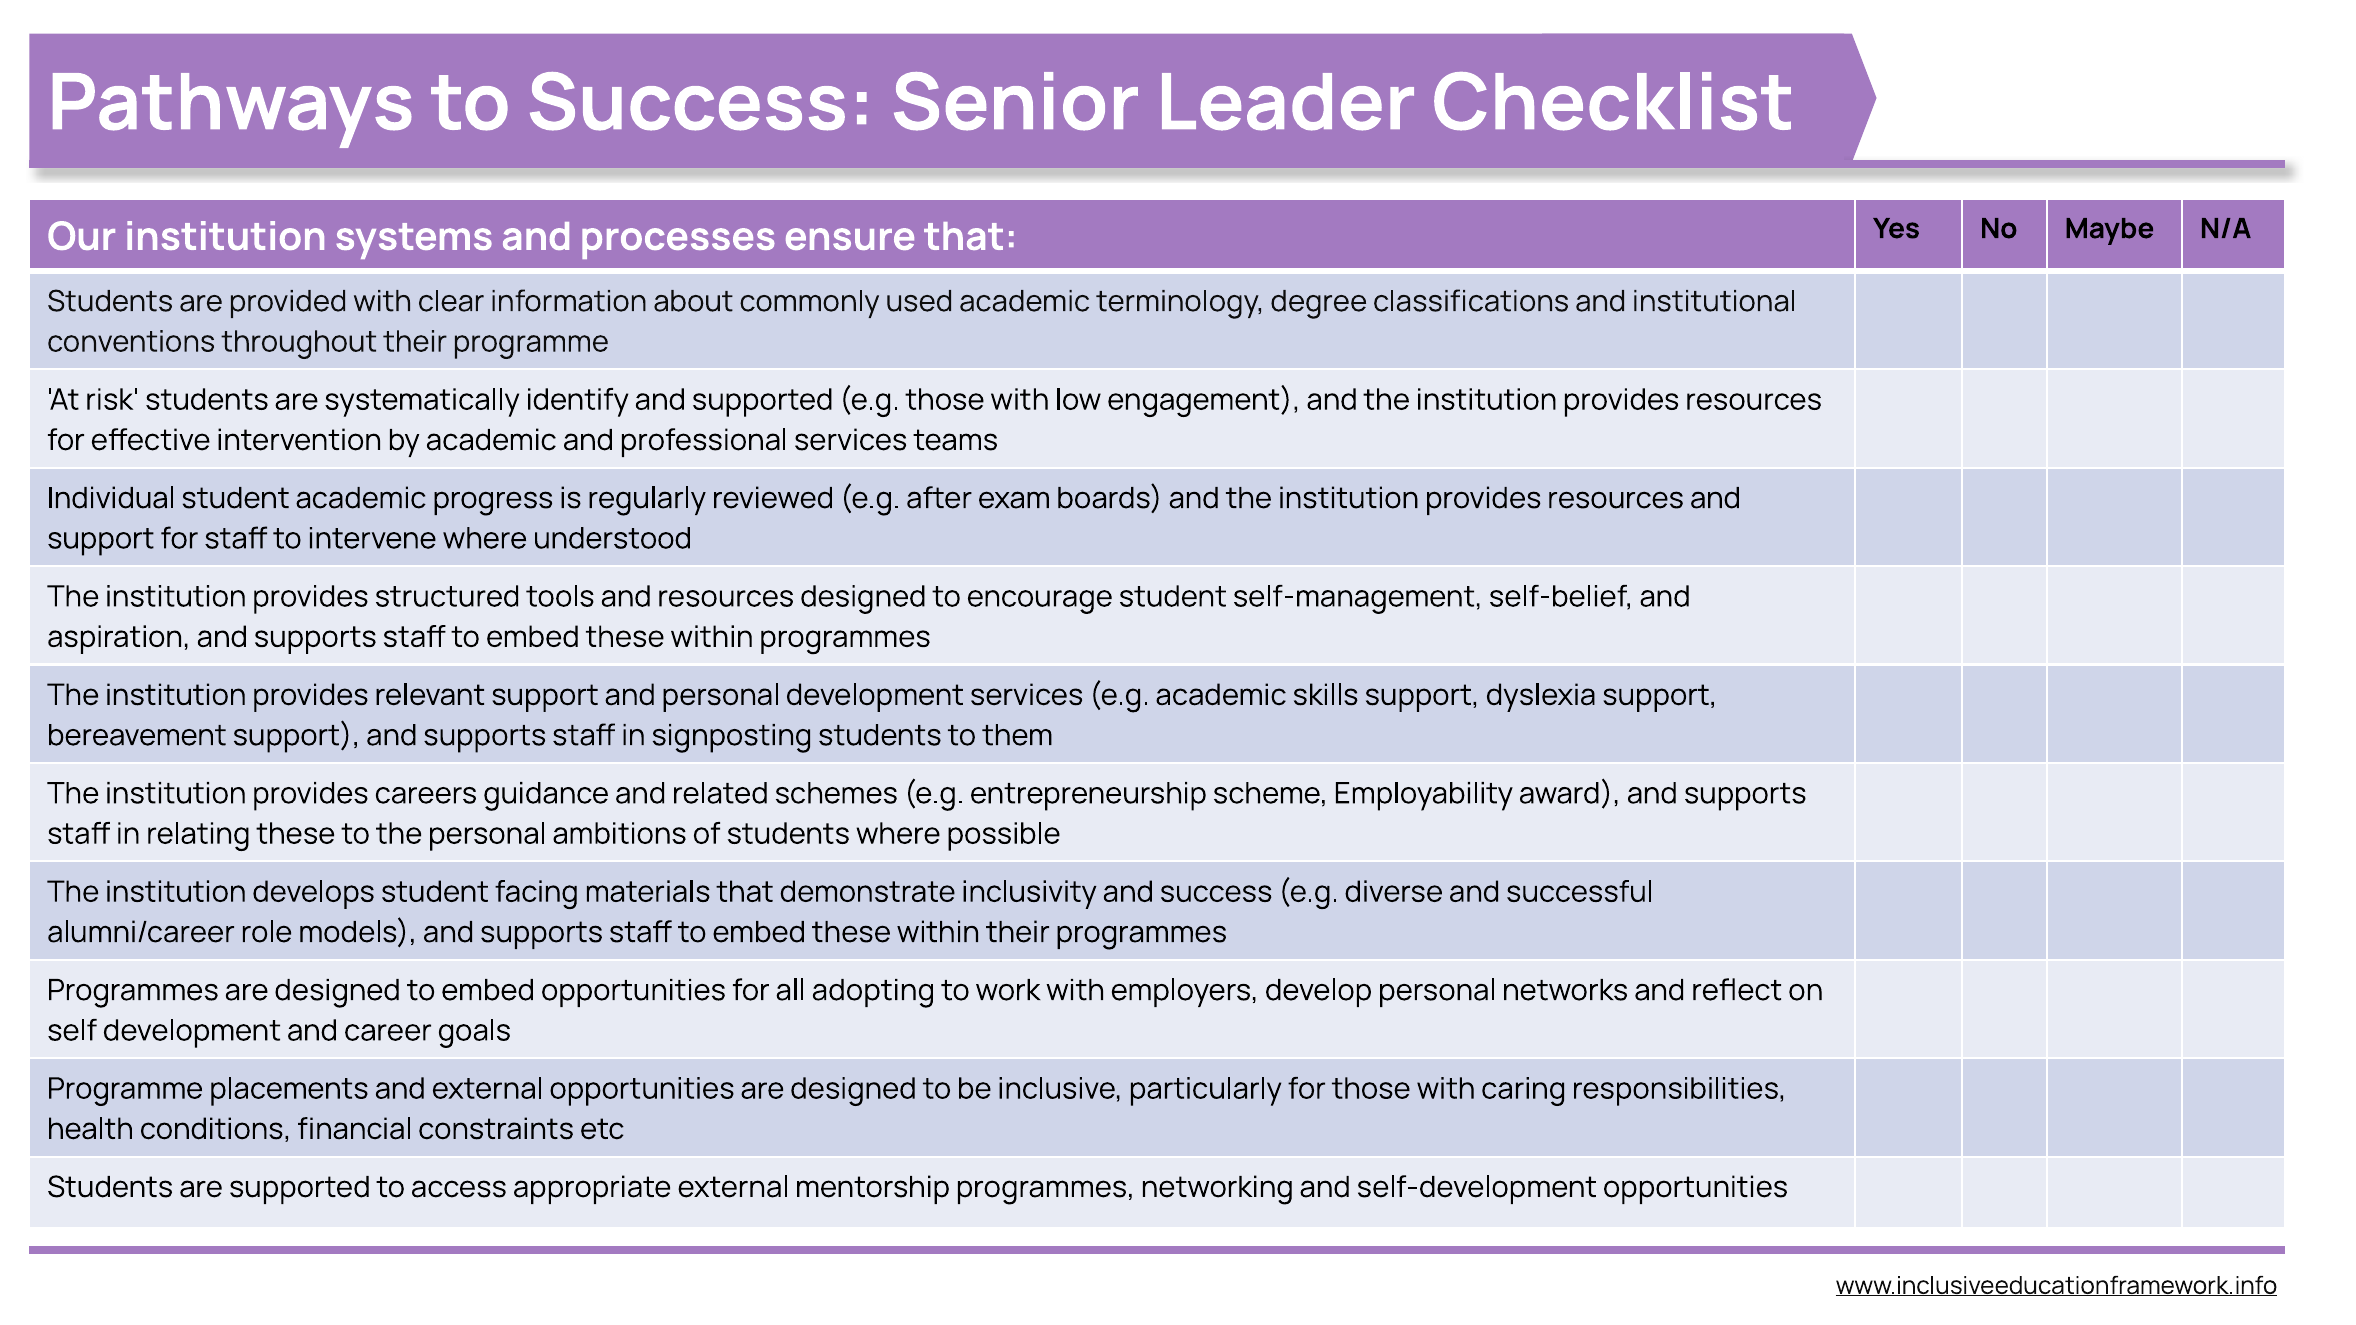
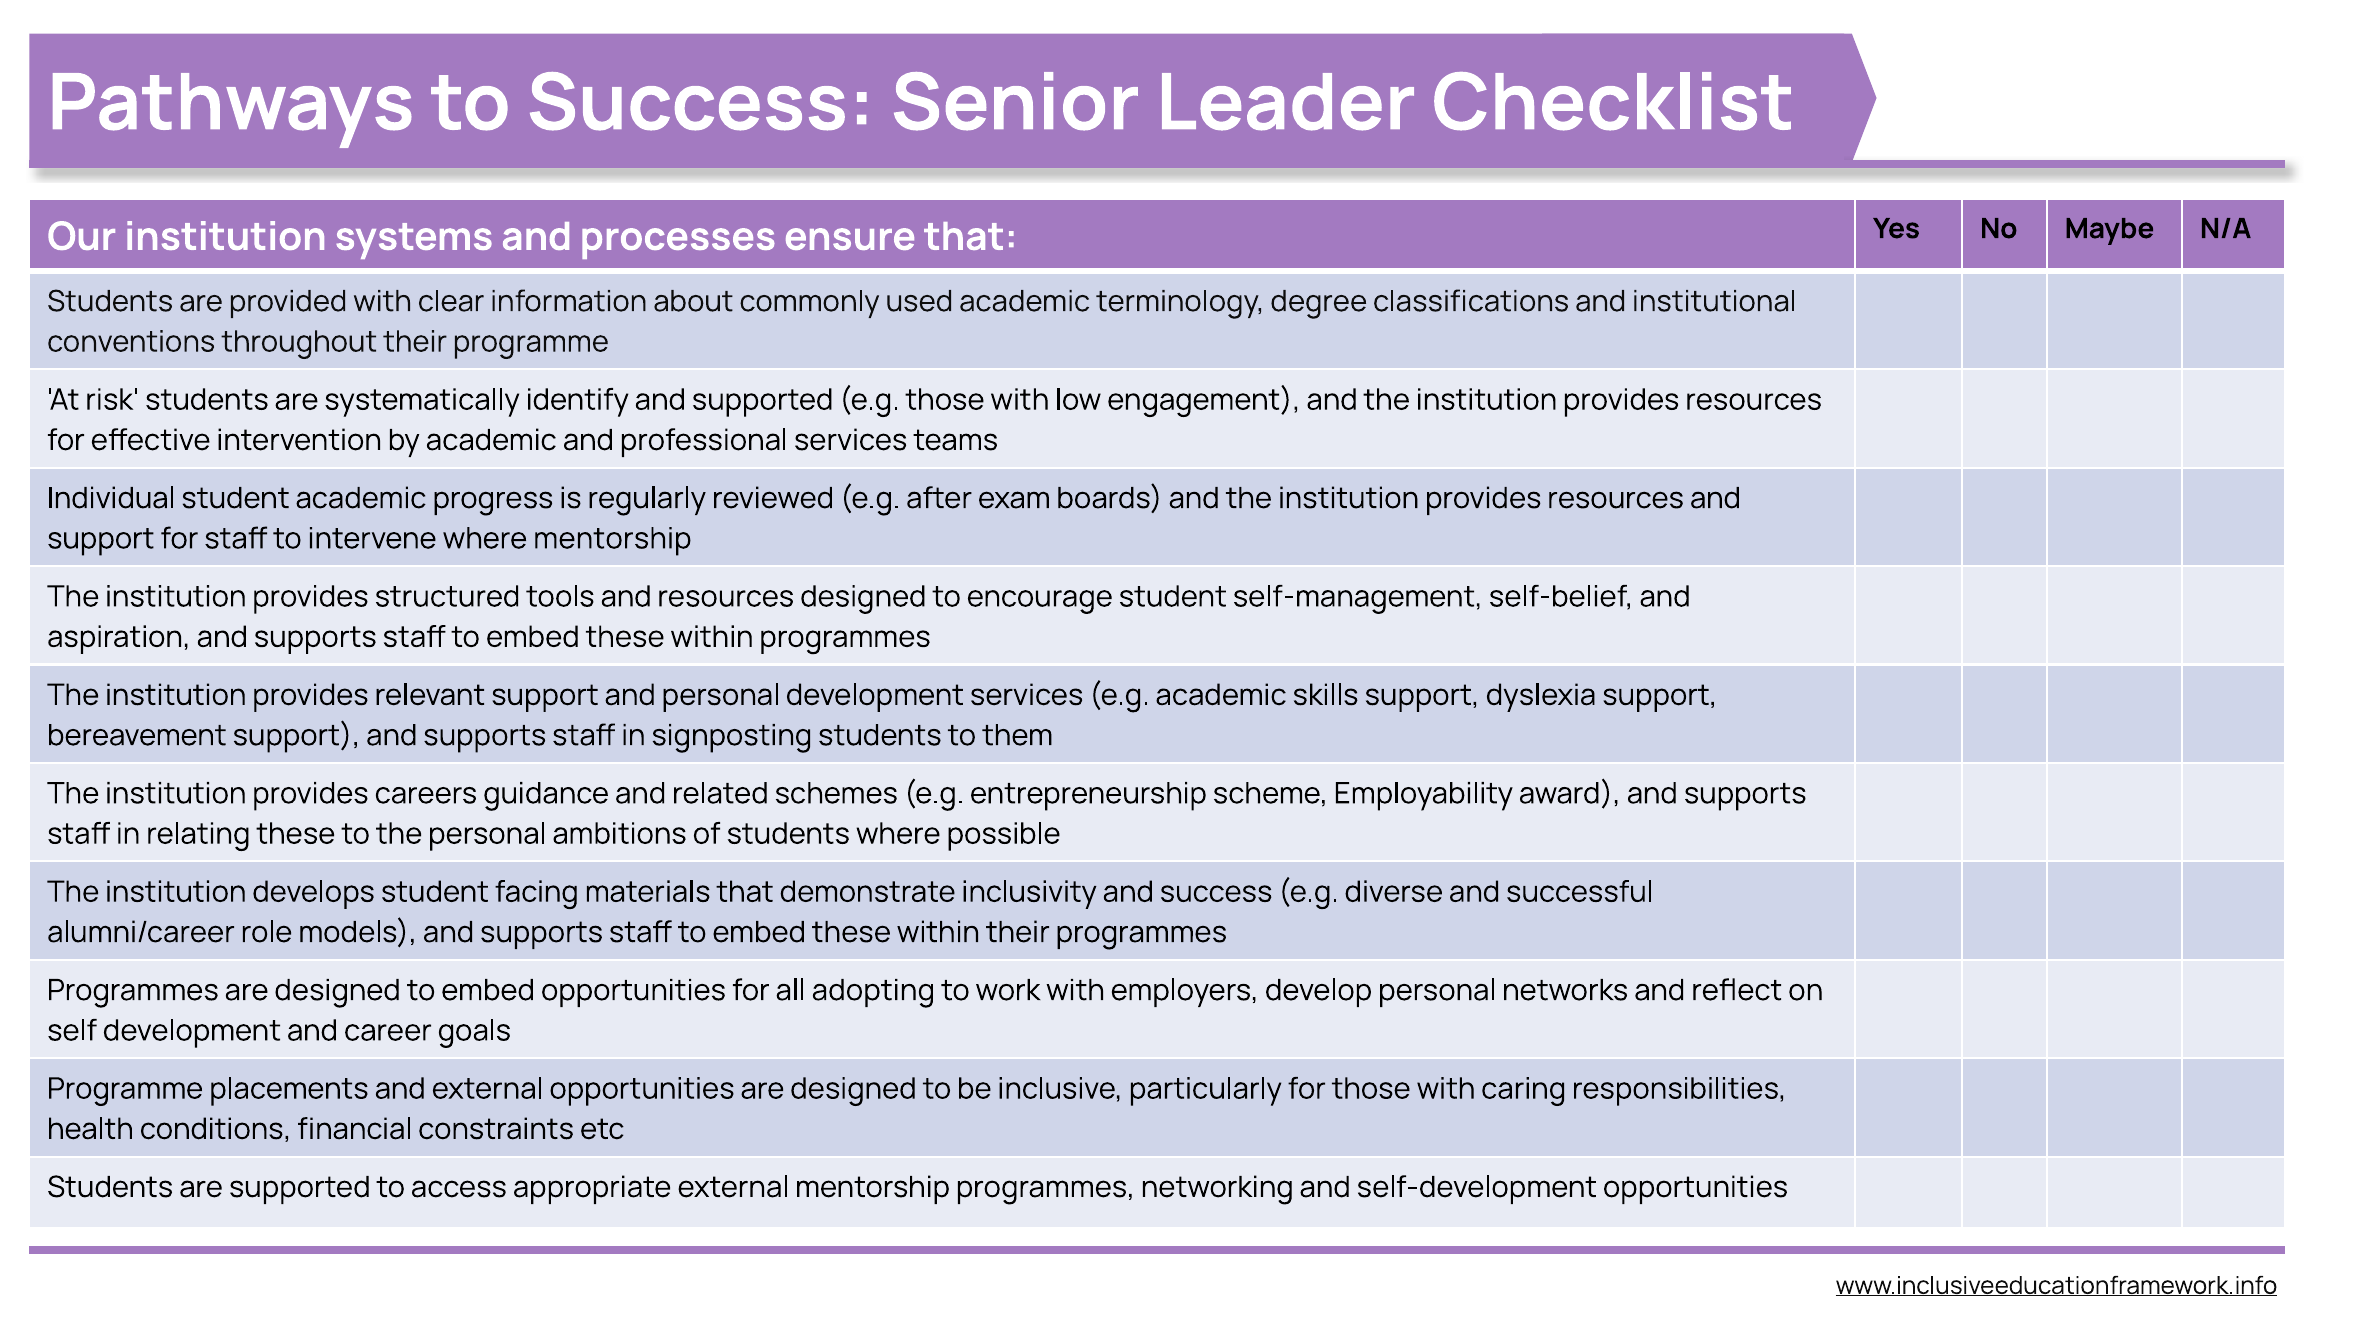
where understood: understood -> mentorship
